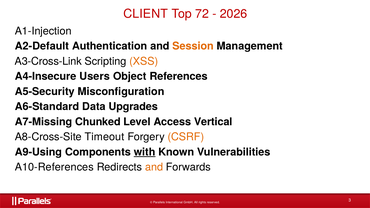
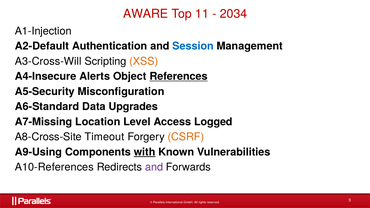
CLIENT: CLIENT -> AWARE
72: 72 -> 11
2026: 2026 -> 2034
Session colour: orange -> blue
A3-Cross-Link: A3-Cross-Link -> A3-Cross-Will
Users: Users -> Alerts
References underline: none -> present
Chunked: Chunked -> Location
Vertical: Vertical -> Logged
and at (154, 167) colour: orange -> purple
